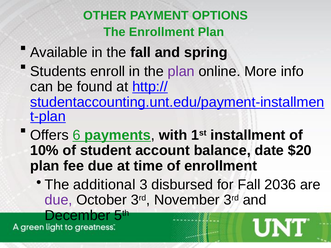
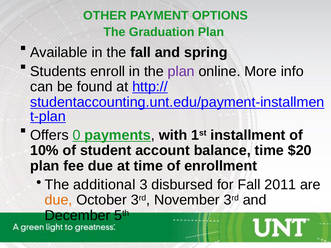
The Enrollment: Enrollment -> Graduation
6: 6 -> 0
balance date: date -> time
2036: 2036 -> 2011
due at (59, 200) colour: purple -> orange
